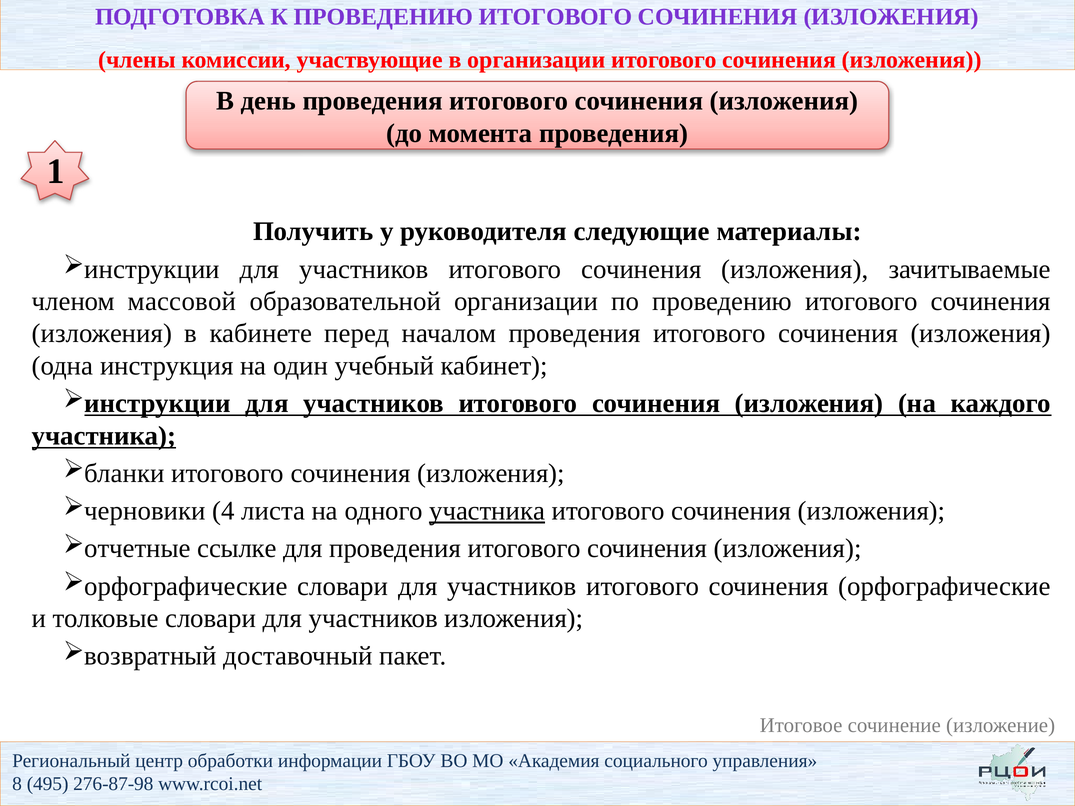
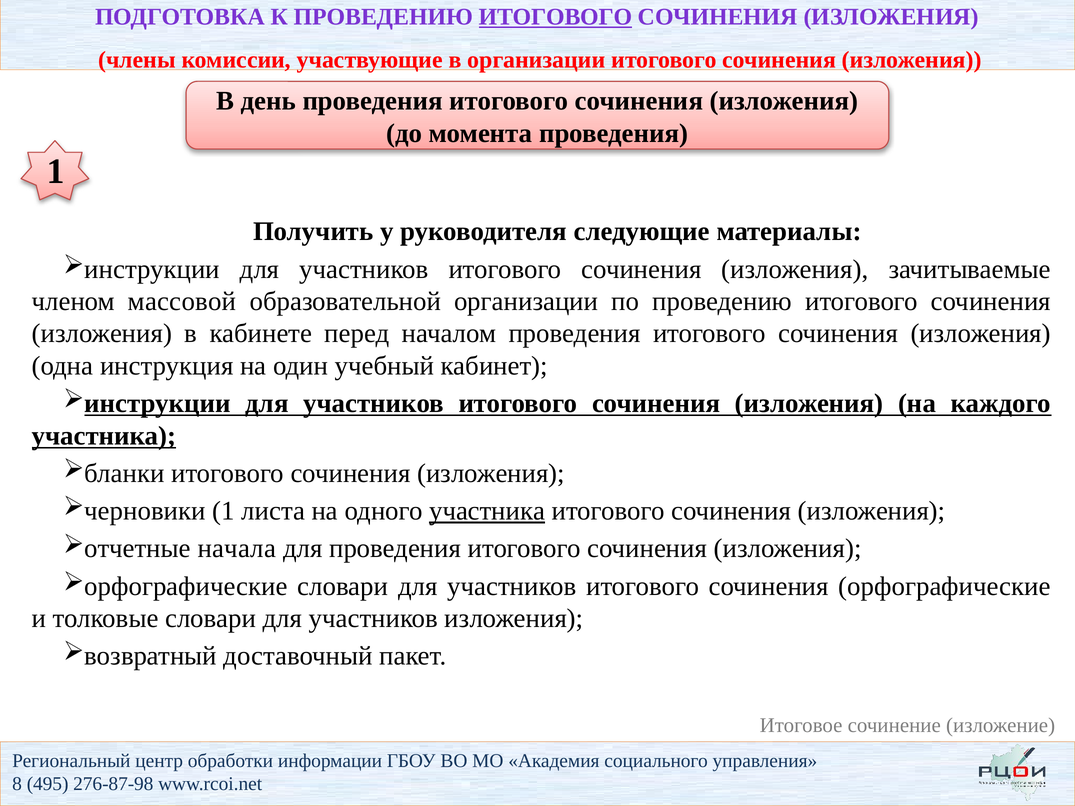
ИТОГОВОГО at (556, 17) underline: none -> present
4 at (223, 511): 4 -> 1
ссылке: ссылке -> начала
